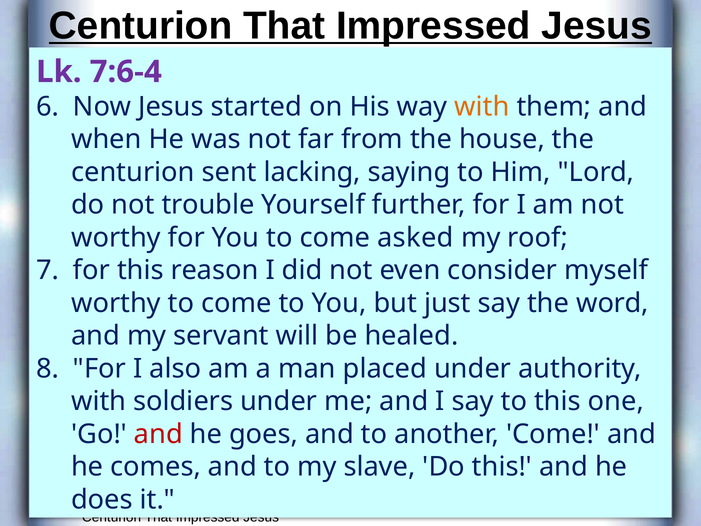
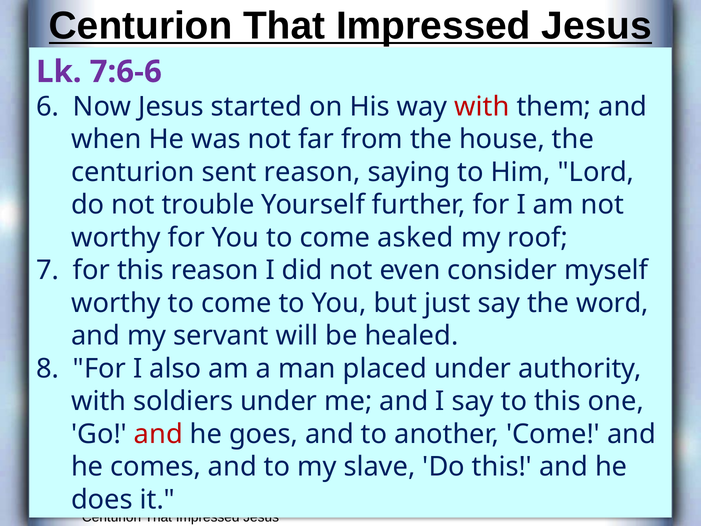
7:6-4: 7:6-4 -> 7:6-6
with at (482, 107) colour: orange -> red
sent lacking: lacking -> reason
